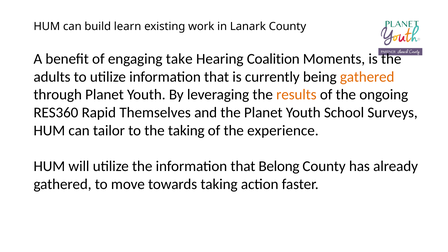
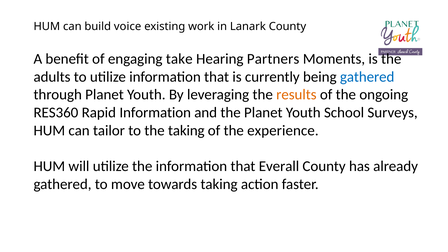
learn: learn -> voice
Coalition: Coalition -> Partners
gathered at (367, 77) colour: orange -> blue
Rapid Themselves: Themselves -> Information
Belong: Belong -> Everall
